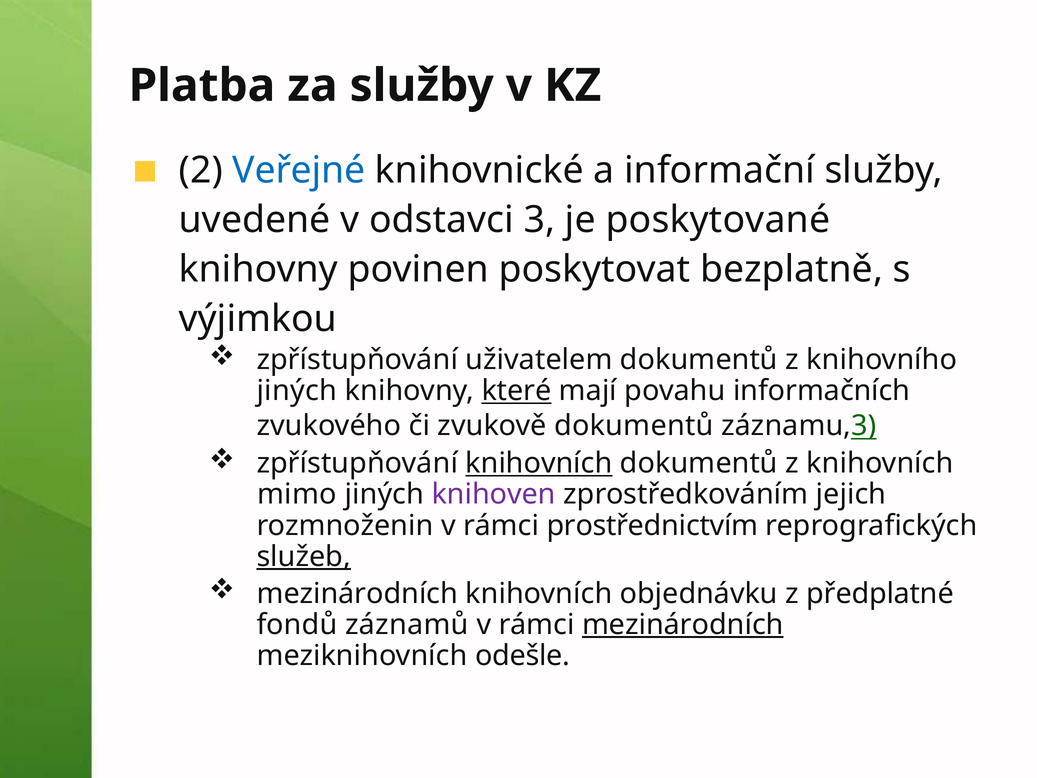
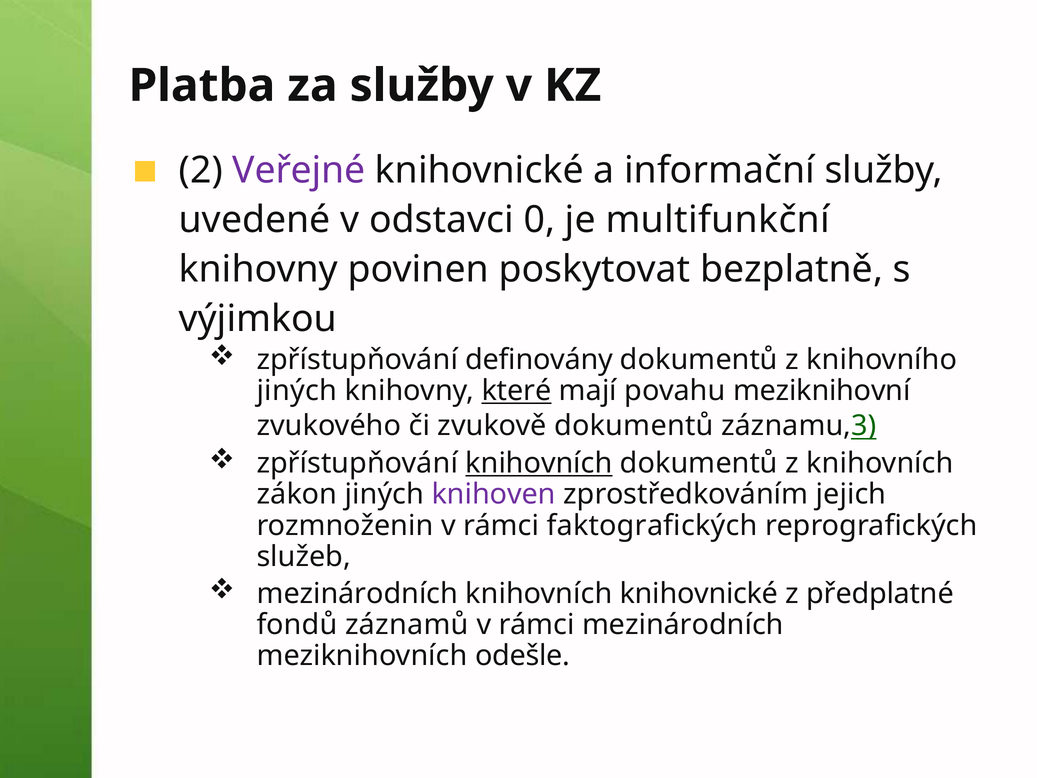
Veřejné colour: blue -> purple
3: 3 -> 0
poskytované: poskytované -> multifunkční
uživatelem: uživatelem -> definovány
informačních: informačních -> meziknihovní
mimo: mimo -> zákon
prostřednictvím: prostřednictvím -> faktografických
služeb underline: present -> none
knihovních objednávku: objednávku -> knihovnické
mezinárodních at (683, 624) underline: present -> none
